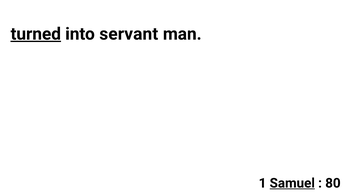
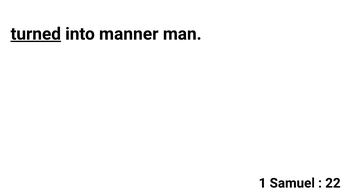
servant: servant -> manner
Samuel underline: present -> none
80: 80 -> 22
